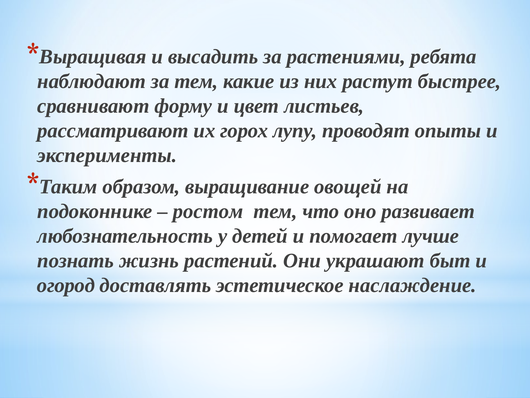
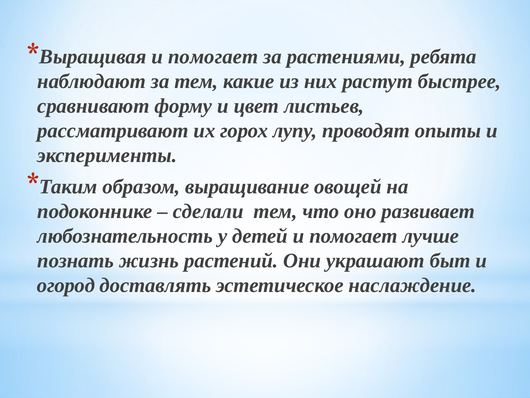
высадить at (213, 57): высадить -> помогает
ростом: ростом -> сделали
